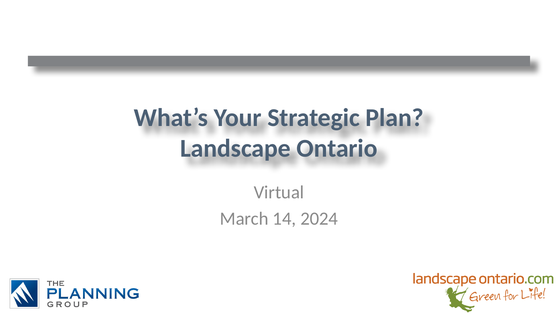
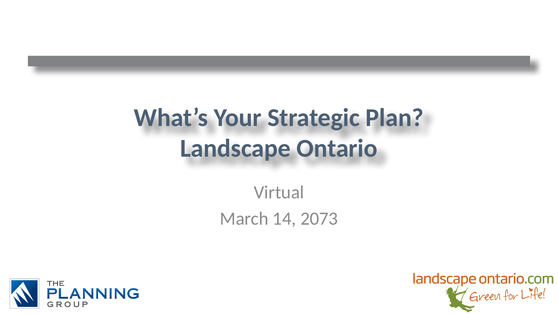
2024: 2024 -> 2073
